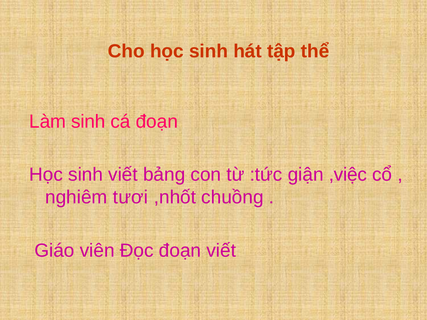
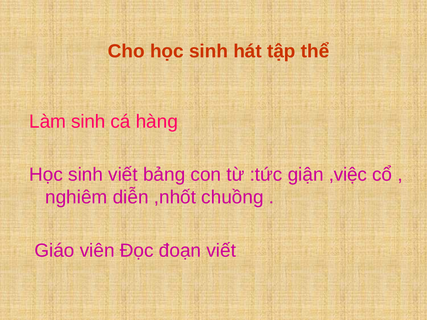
cá đoạn: đoạn -> hàng
tươi: tươi -> diễn
